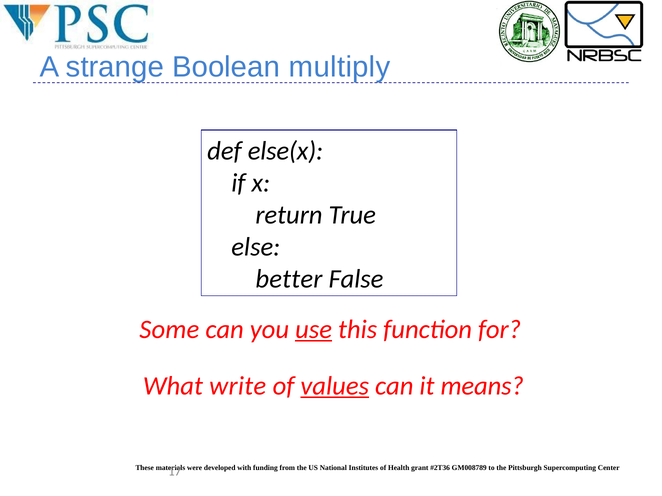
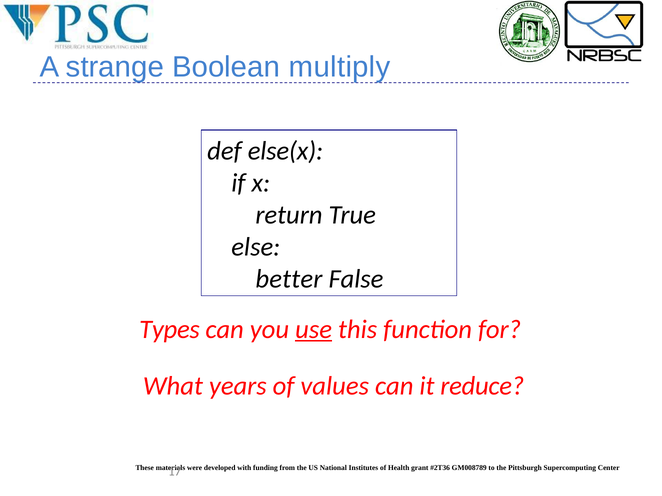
Some: Some -> Types
write: write -> years
values underline: present -> none
means: means -> reduce
